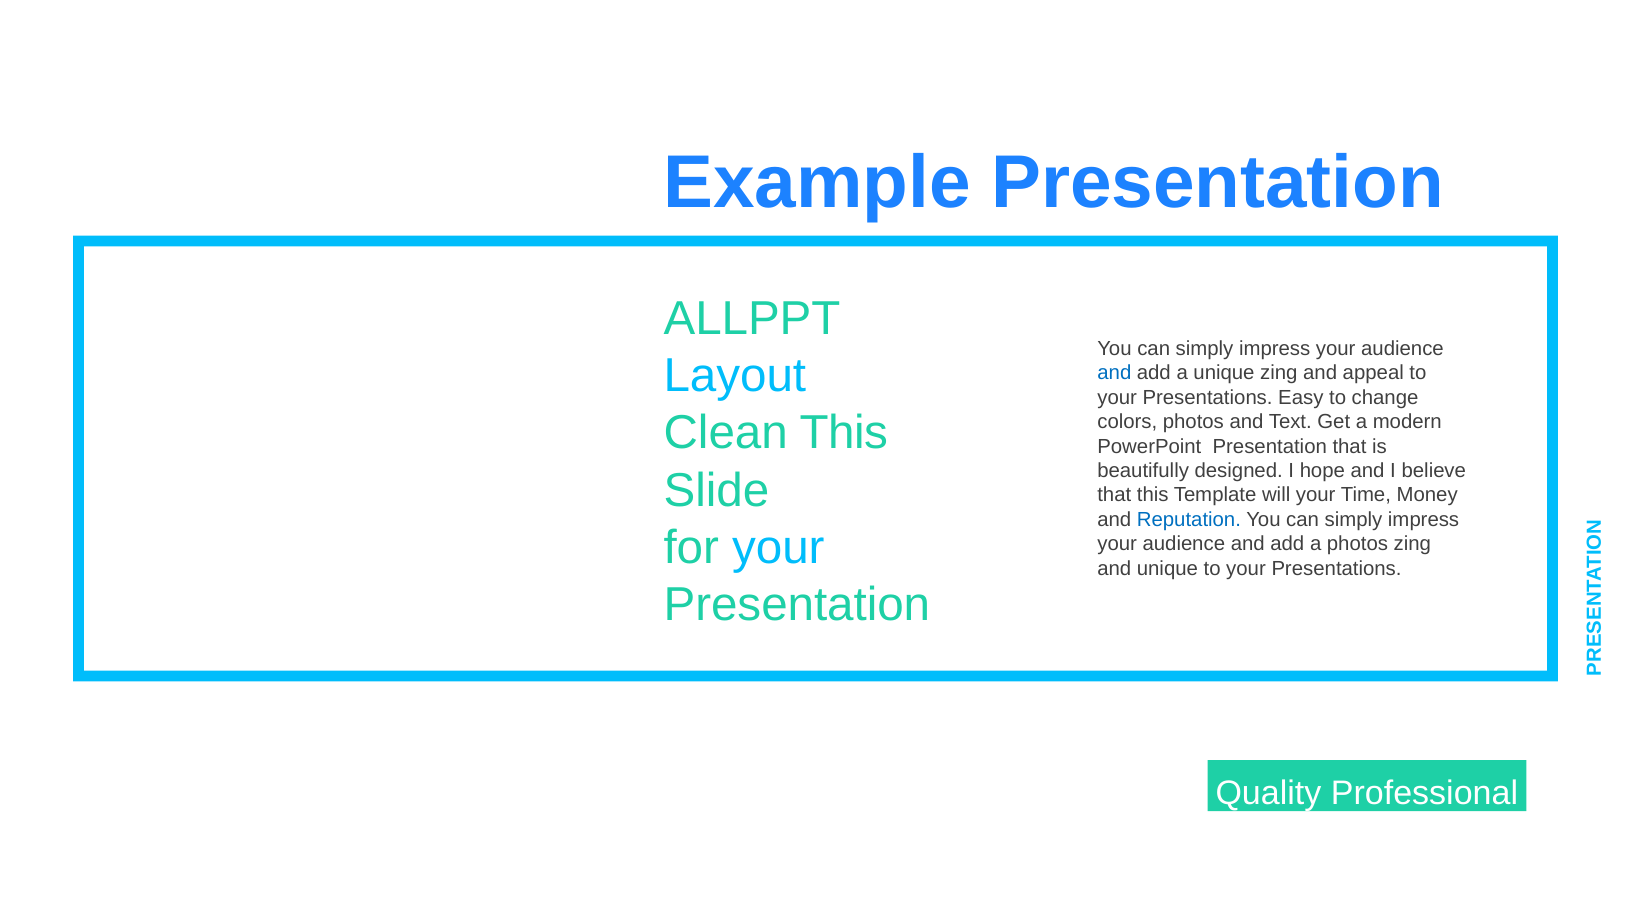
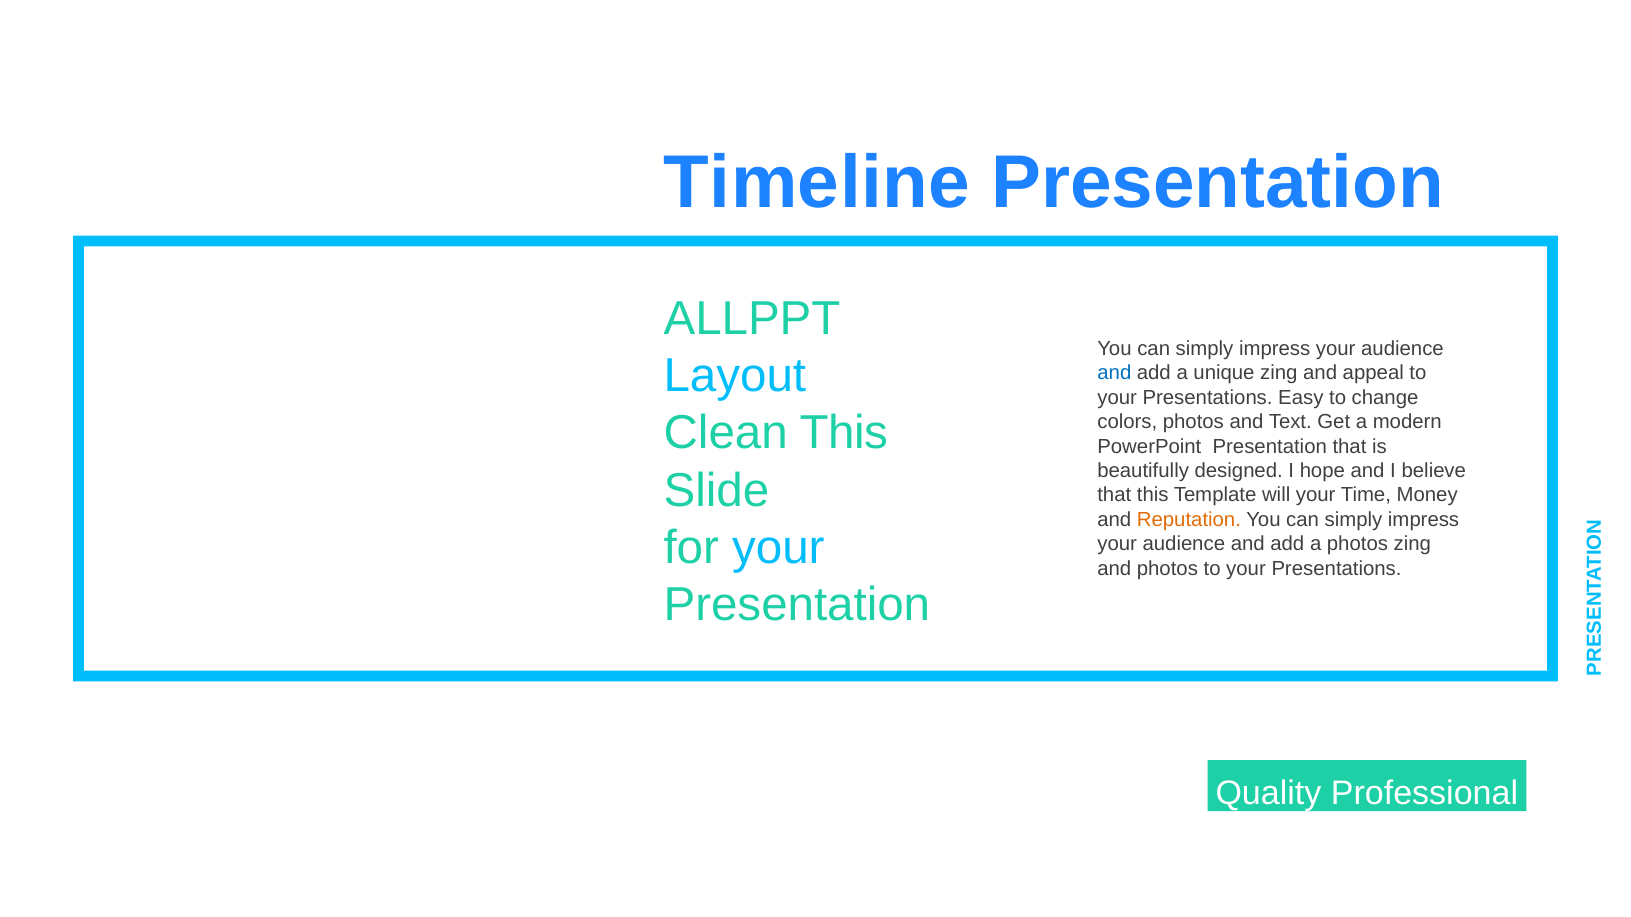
Example: Example -> Timeline
Reputation colour: blue -> orange
and unique: unique -> photos
